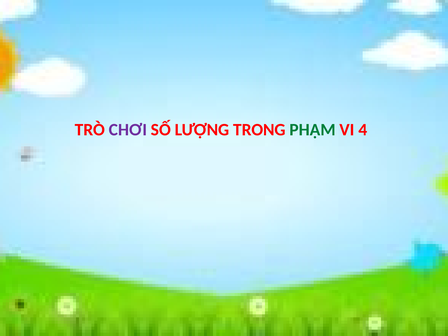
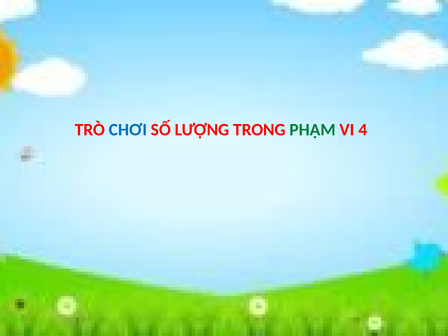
CHƠI colour: purple -> blue
